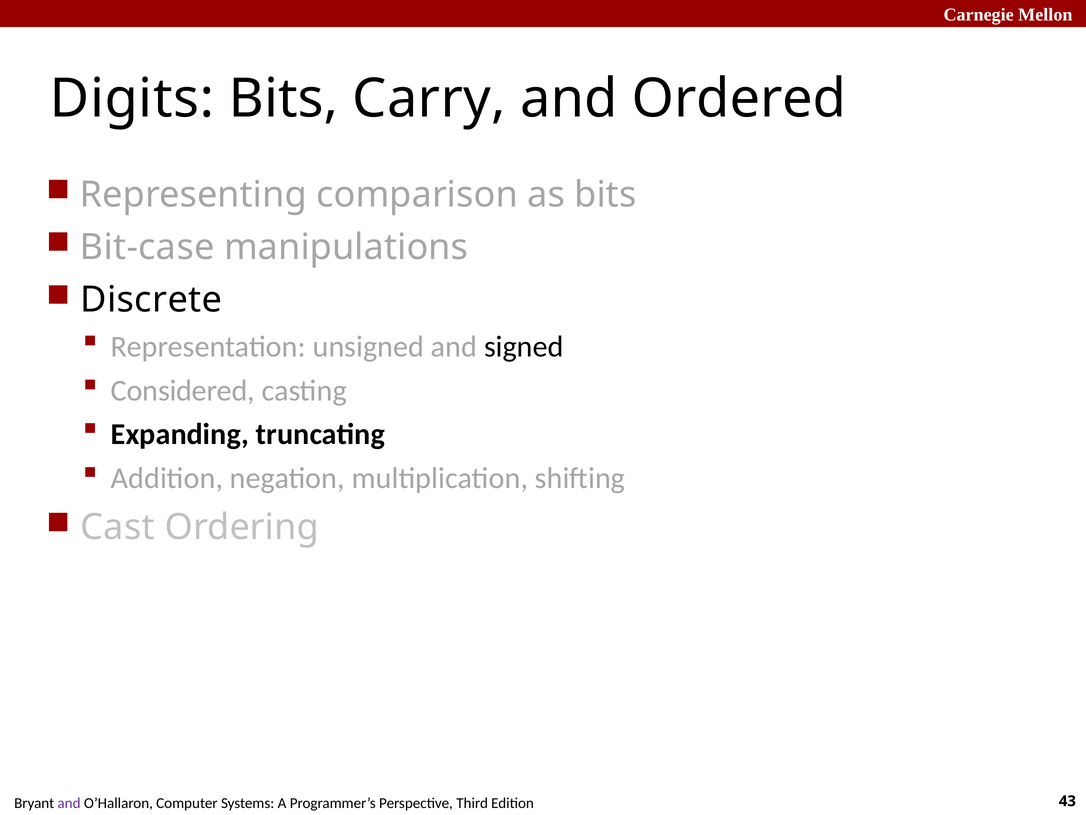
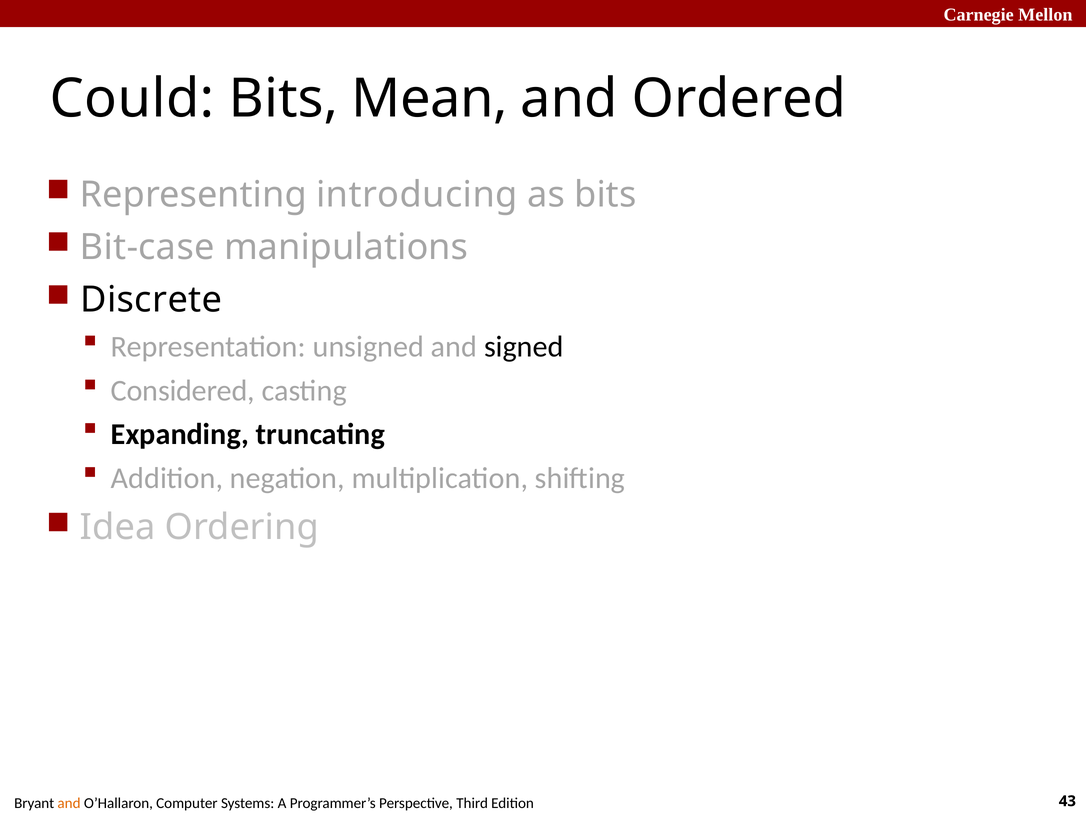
Digits: Digits -> Could
Carry: Carry -> Mean
comparison: comparison -> introducing
Cast: Cast -> Idea
and at (69, 803) colour: purple -> orange
